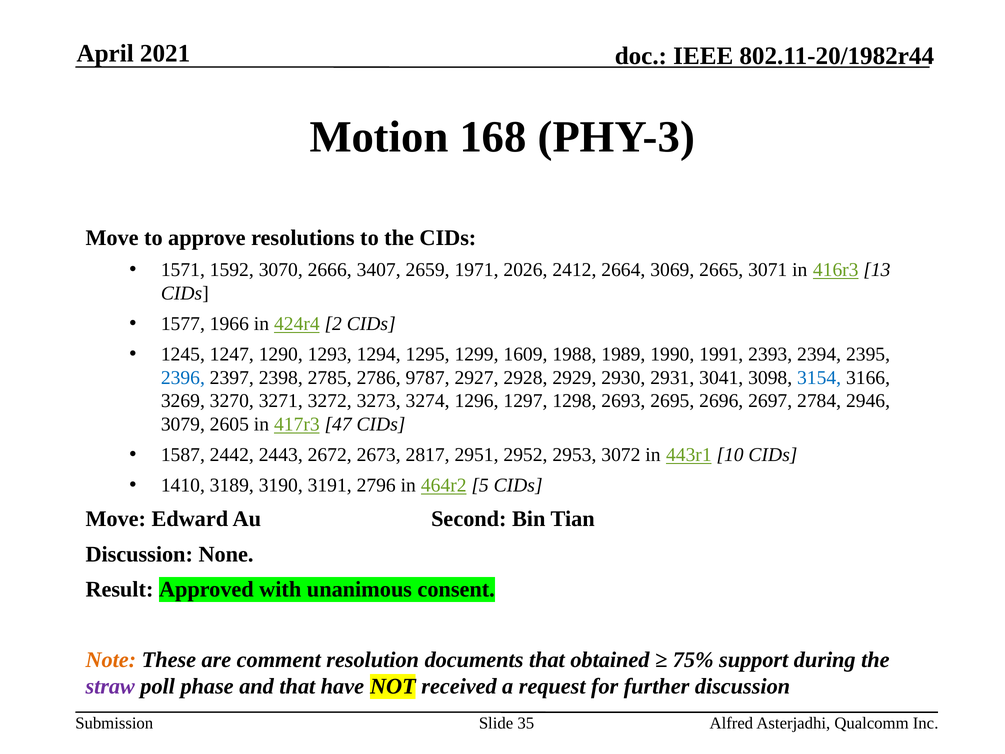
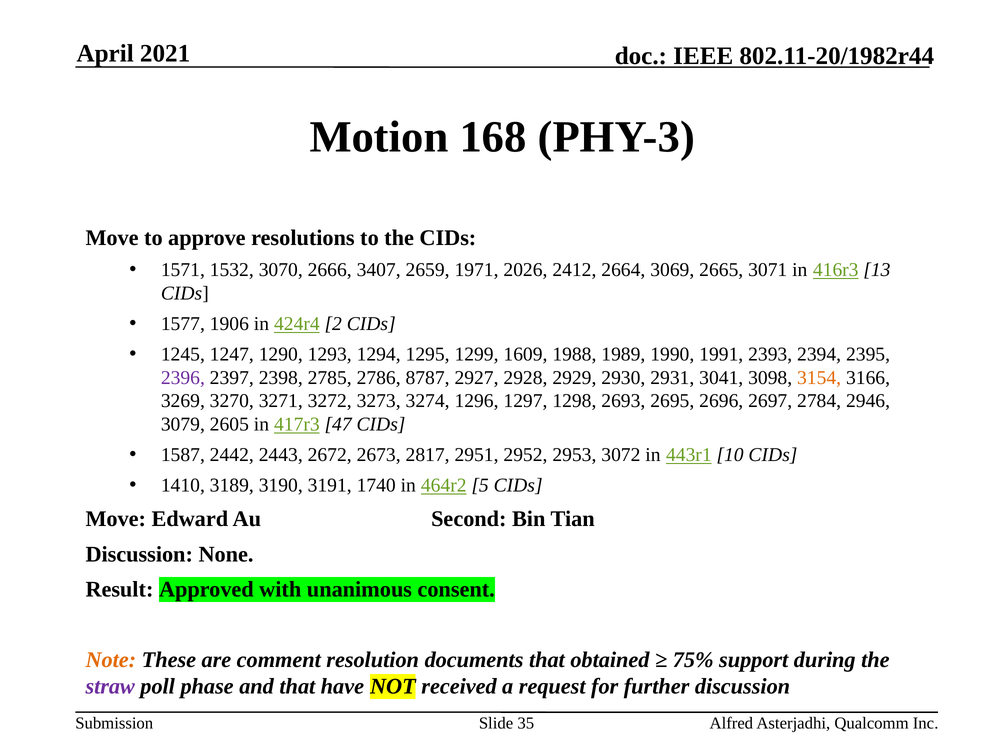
1592: 1592 -> 1532
1966: 1966 -> 1906
2396 colour: blue -> purple
9787: 9787 -> 8787
3154 colour: blue -> orange
2796: 2796 -> 1740
